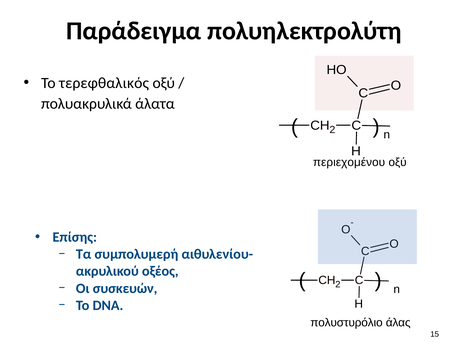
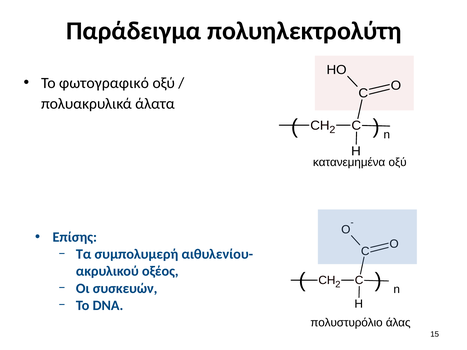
τερεφθαλικός: τερεφθαλικός -> φωτογραφικό
περιεχομένου: περιεχομένου -> κατανεμημένα
